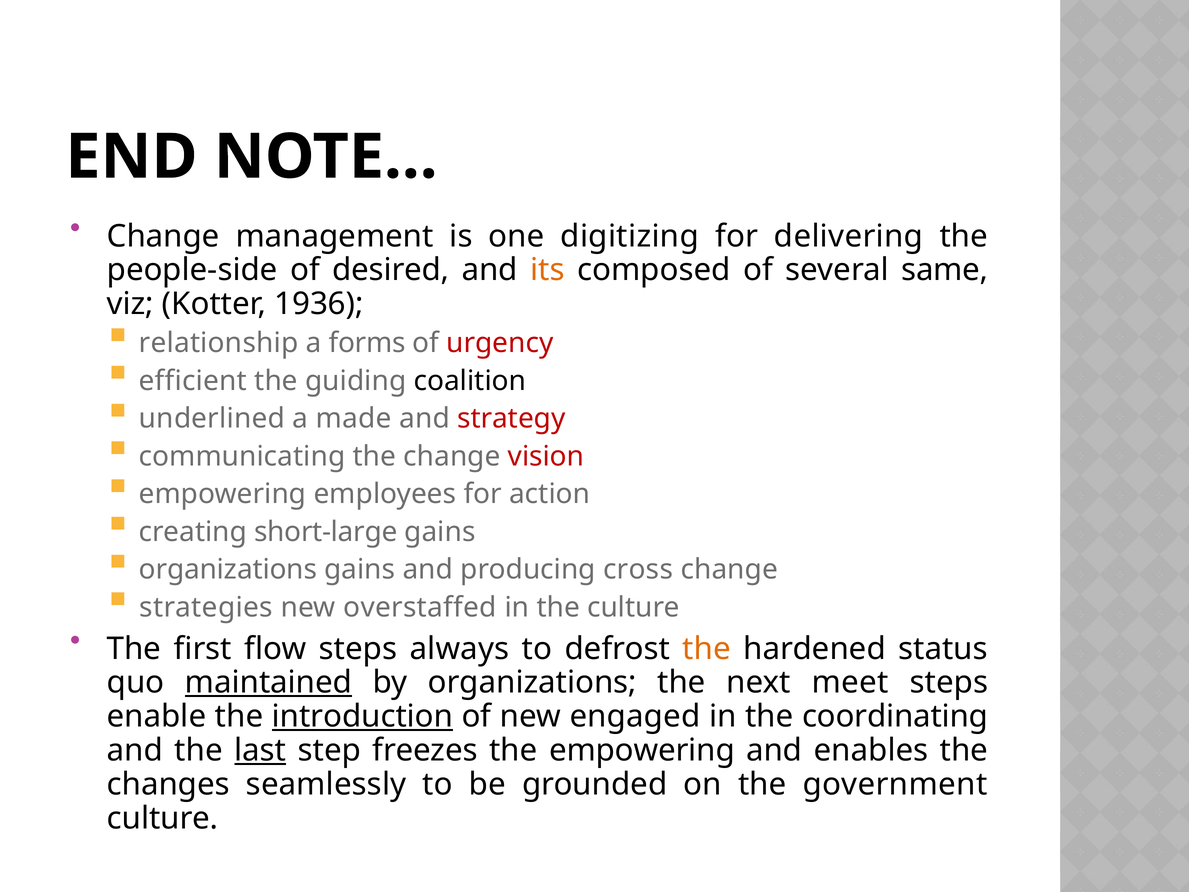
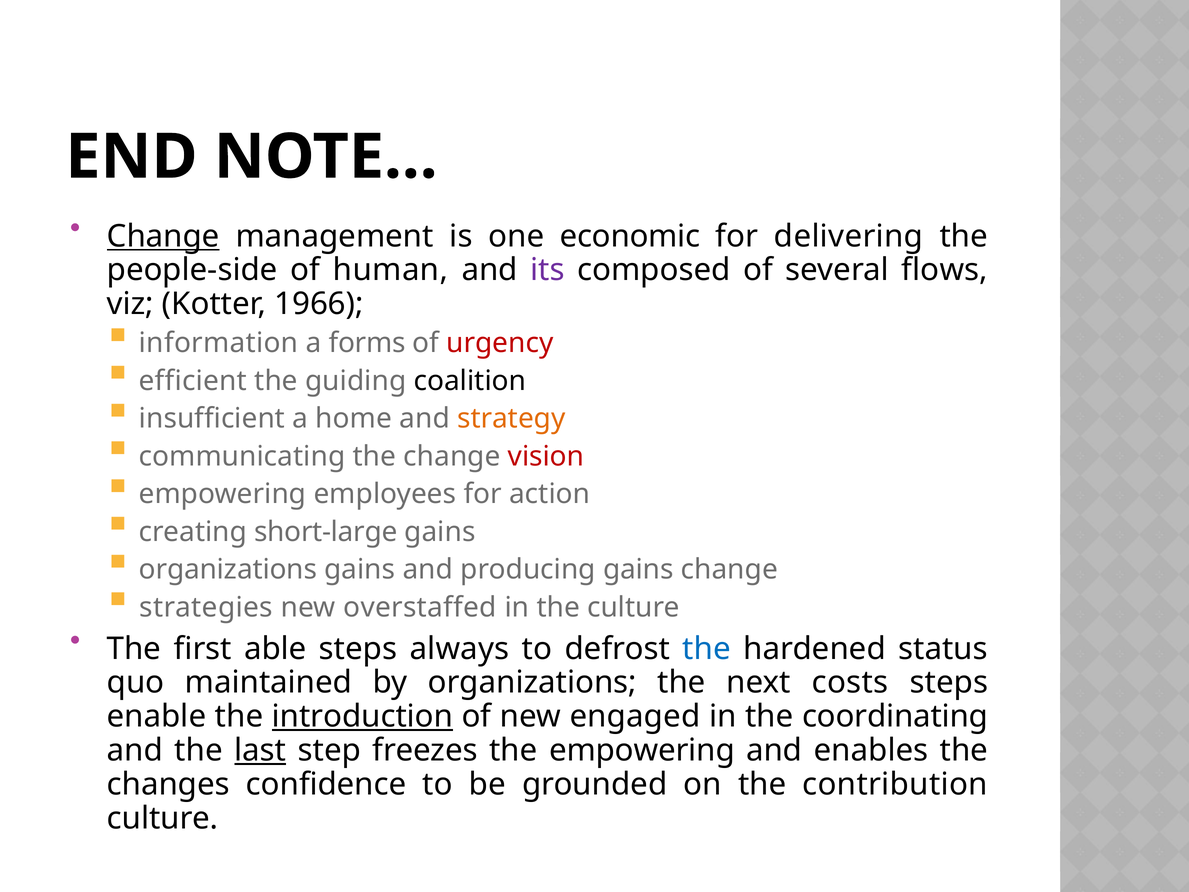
Change at (163, 236) underline: none -> present
digitizing: digitizing -> economic
desired: desired -> human
its colour: orange -> purple
same: same -> flows
1936: 1936 -> 1966
relationship: relationship -> information
underlined: underlined -> insufficient
made: made -> home
strategy colour: red -> orange
producing cross: cross -> gains
flow: flow -> able
the at (707, 649) colour: orange -> blue
maintained underline: present -> none
meet: meet -> costs
seamlessly: seamlessly -> confidence
government: government -> contribution
